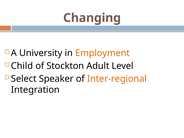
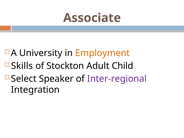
Changing: Changing -> Associate
Child: Child -> Skills
Level: Level -> Child
Inter-regional colour: orange -> purple
